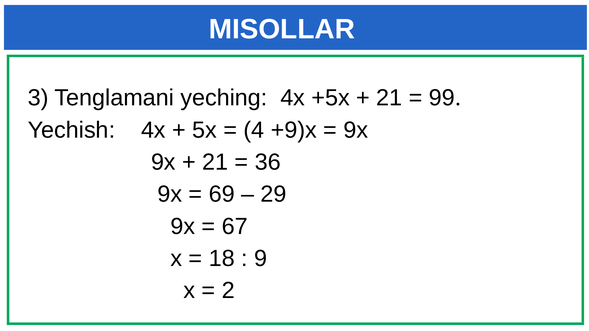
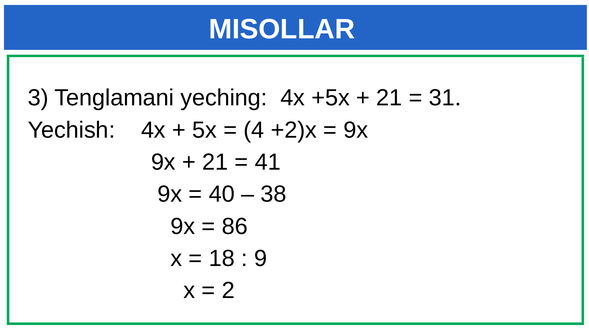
99: 99 -> 31
+9)x: +9)x -> +2)x
36: 36 -> 41
69: 69 -> 40
29: 29 -> 38
67: 67 -> 86
